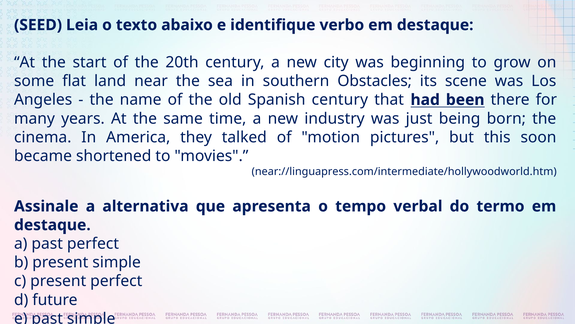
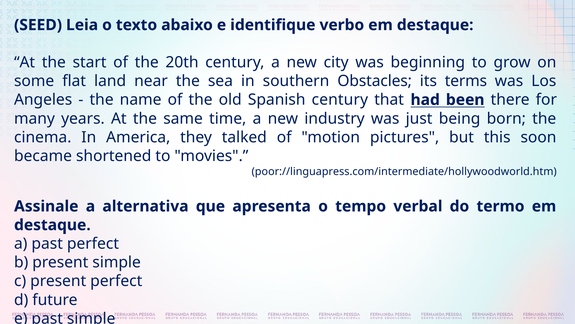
scene: scene -> terms
near://linguapress.com/intermediate/hollywoodworld.htm: near://linguapress.com/intermediate/hollywoodworld.htm -> poor://linguapress.com/intermediate/hollywoodworld.htm
